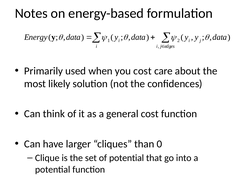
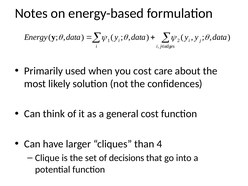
0: 0 -> 4
of potential: potential -> decisions
